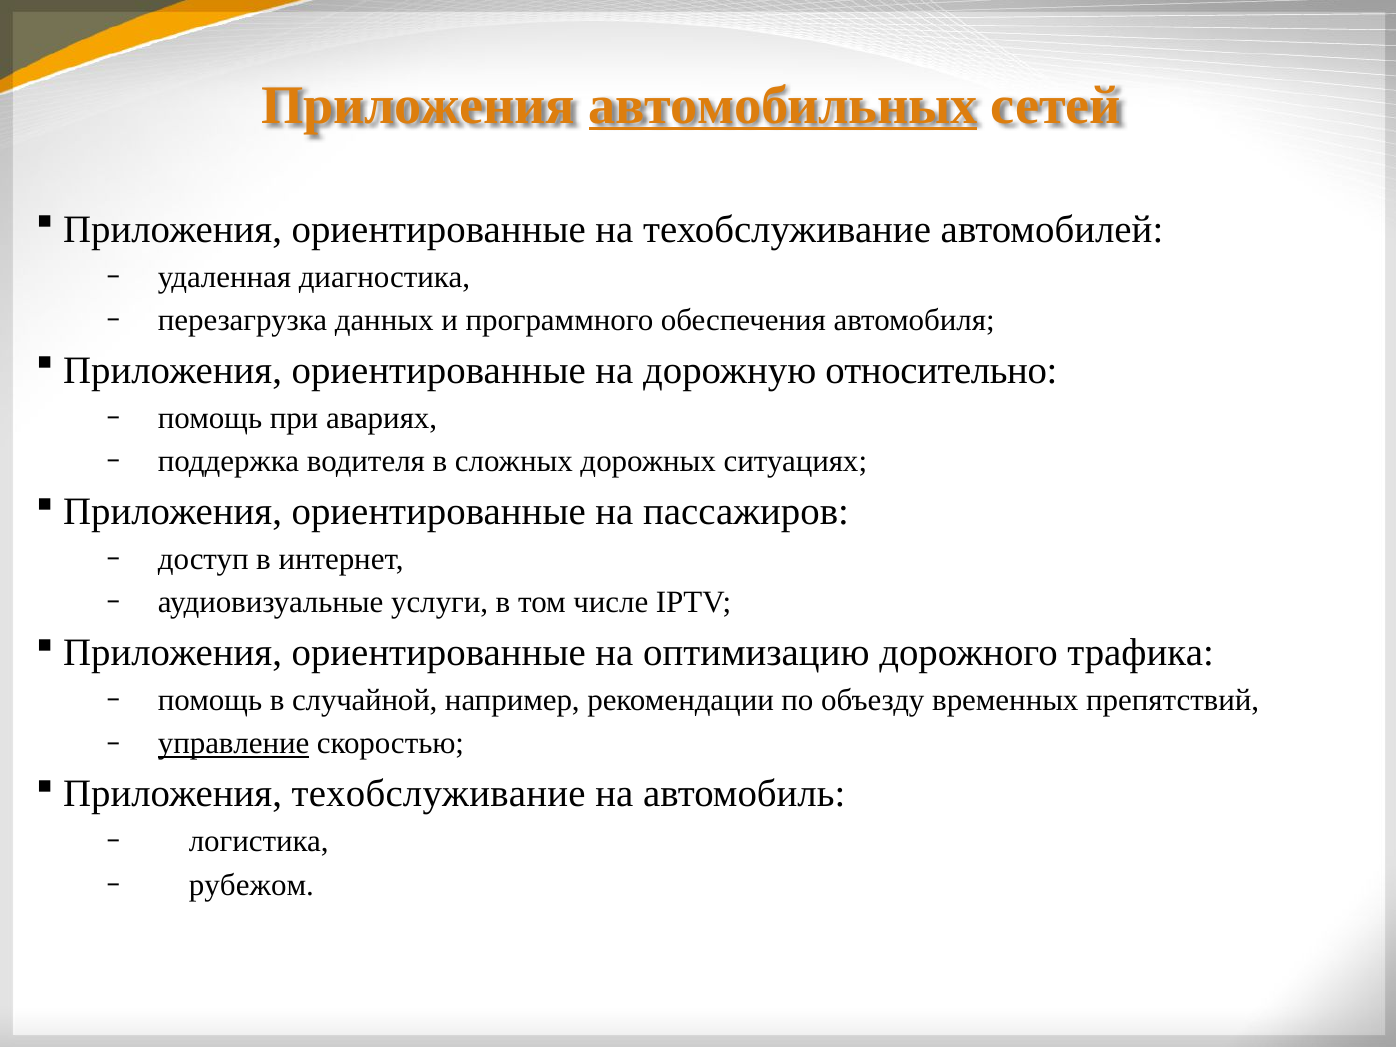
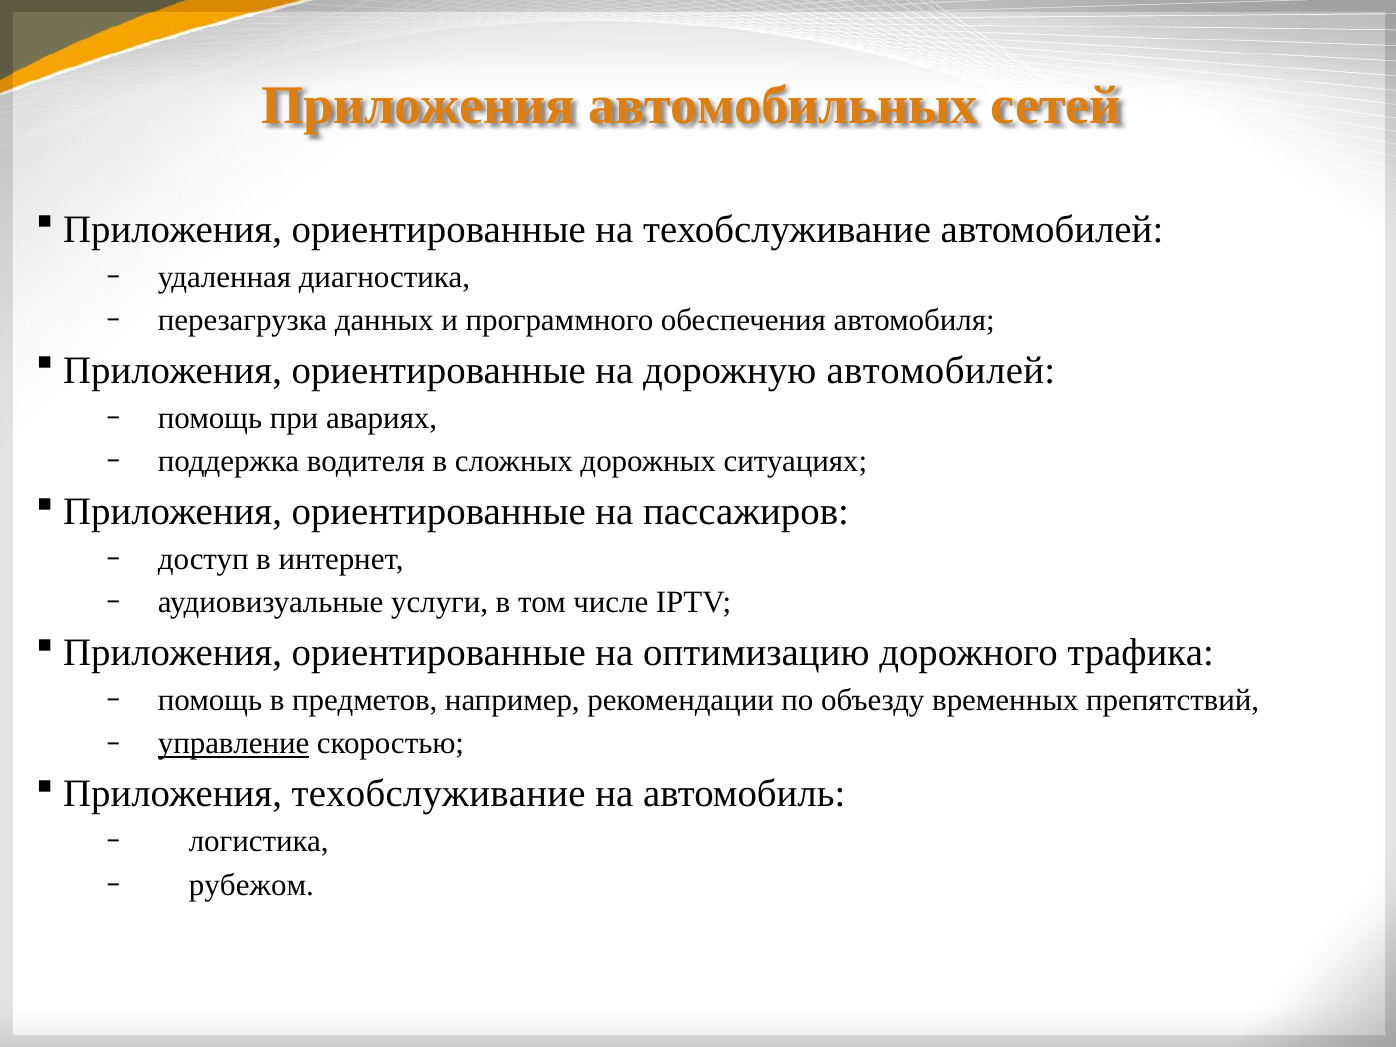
автомобильных underline: present -> none
дорожную относительно: относительно -> автомобилей
случайной: случайной -> предметов
